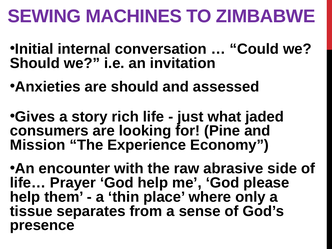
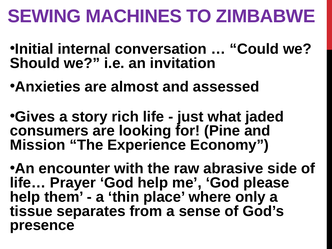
are should: should -> almost
